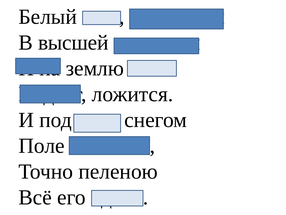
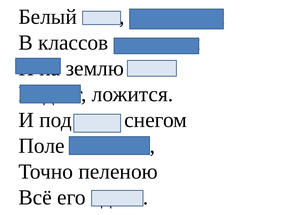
высшей: высшей -> классов
